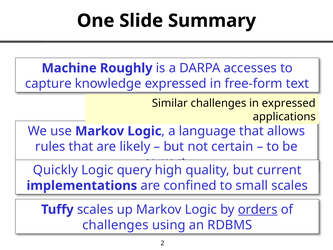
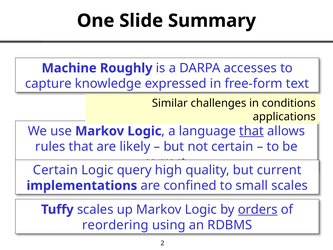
in expressed: expressed -> conditions
that at (252, 131) underline: none -> present
Quickly at (55, 170): Quickly -> Certain
challenges at (115, 225): challenges -> reordering
